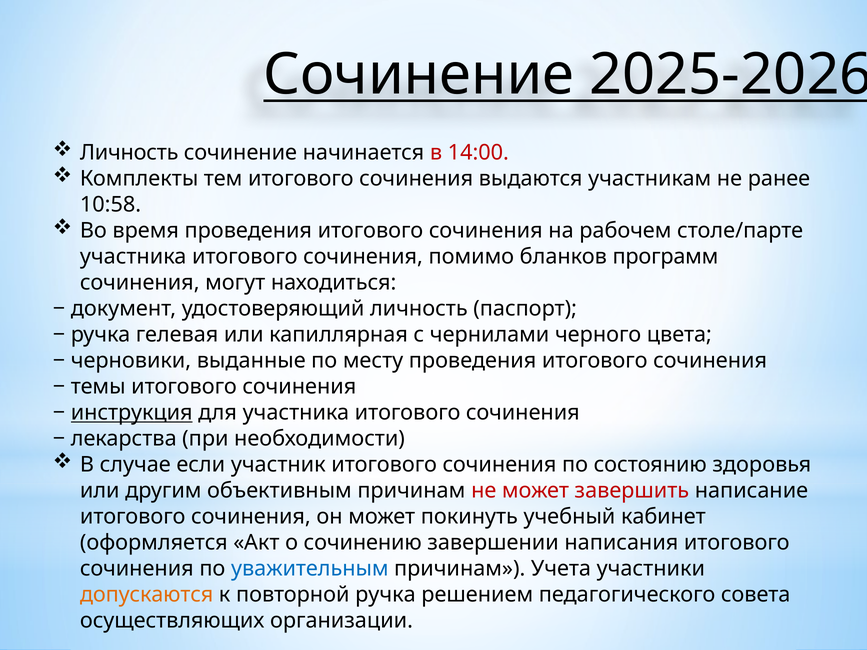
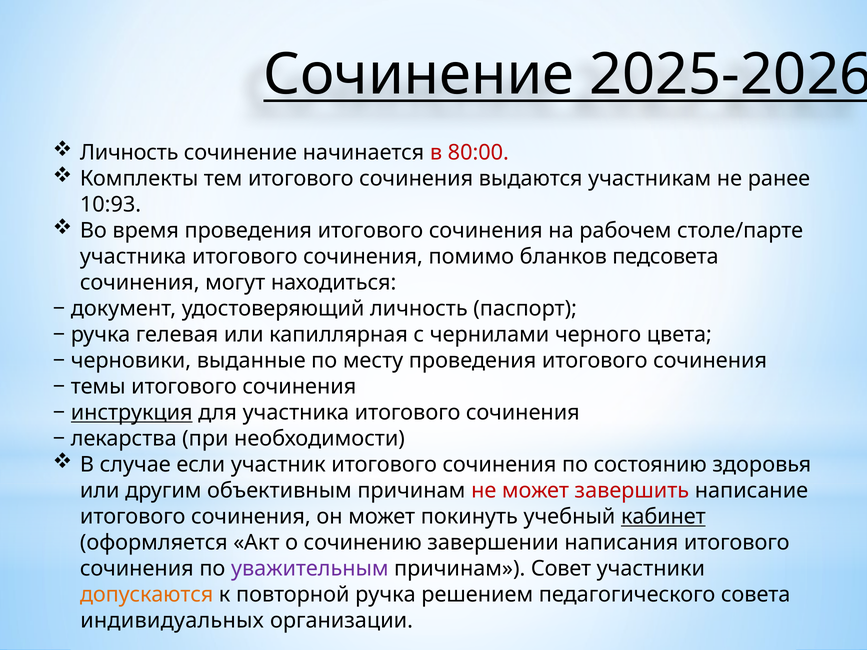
14:00: 14:00 -> 80:00
10:58: 10:58 -> 10:93
программ: программ -> педсовета
кабинет underline: none -> present
уважительным colour: blue -> purple
Учета: Учета -> Совет
осуществляющих: осуществляющих -> индивидуальных
